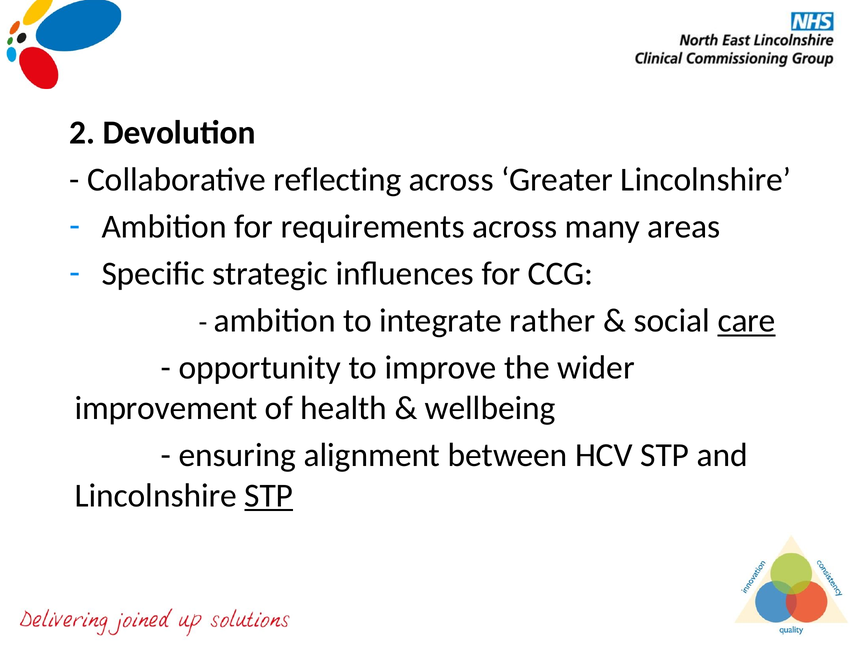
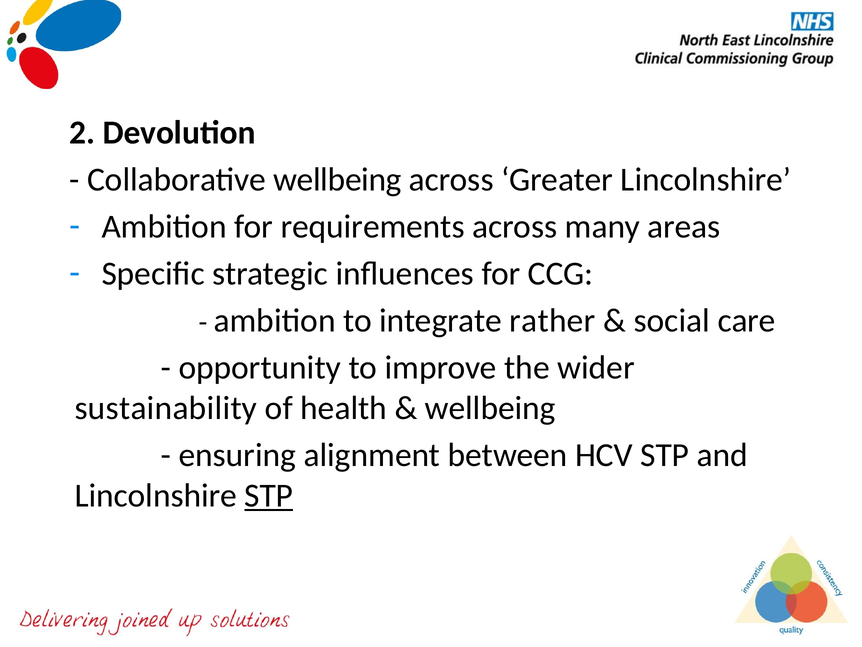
Collaborative reflecting: reflecting -> wellbeing
care underline: present -> none
improvement: improvement -> sustainability
